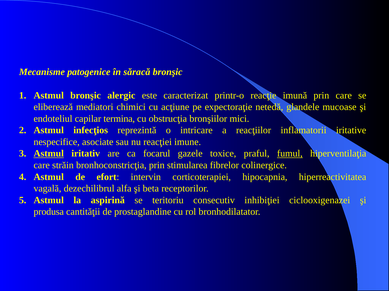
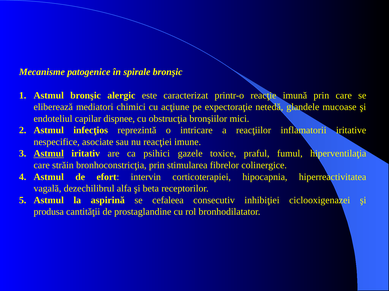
săracă: săracă -> spirale
termina: termina -> dispnee
focarul: focarul -> psihici
fumul underline: present -> none
teritoriu: teritoriu -> cefaleea
